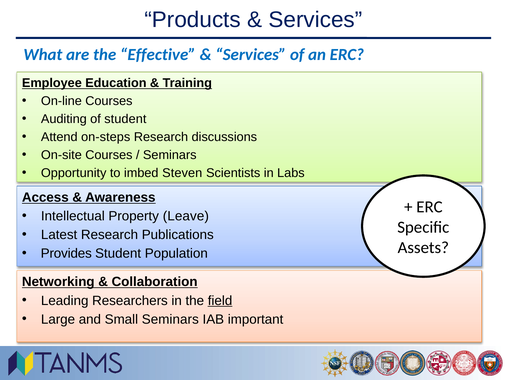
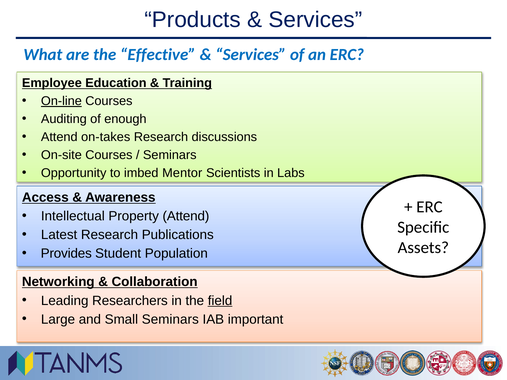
On-line underline: none -> present
of student: student -> enough
on-steps: on-steps -> on-takes
Steven: Steven -> Mentor
Property Leave: Leave -> Attend
